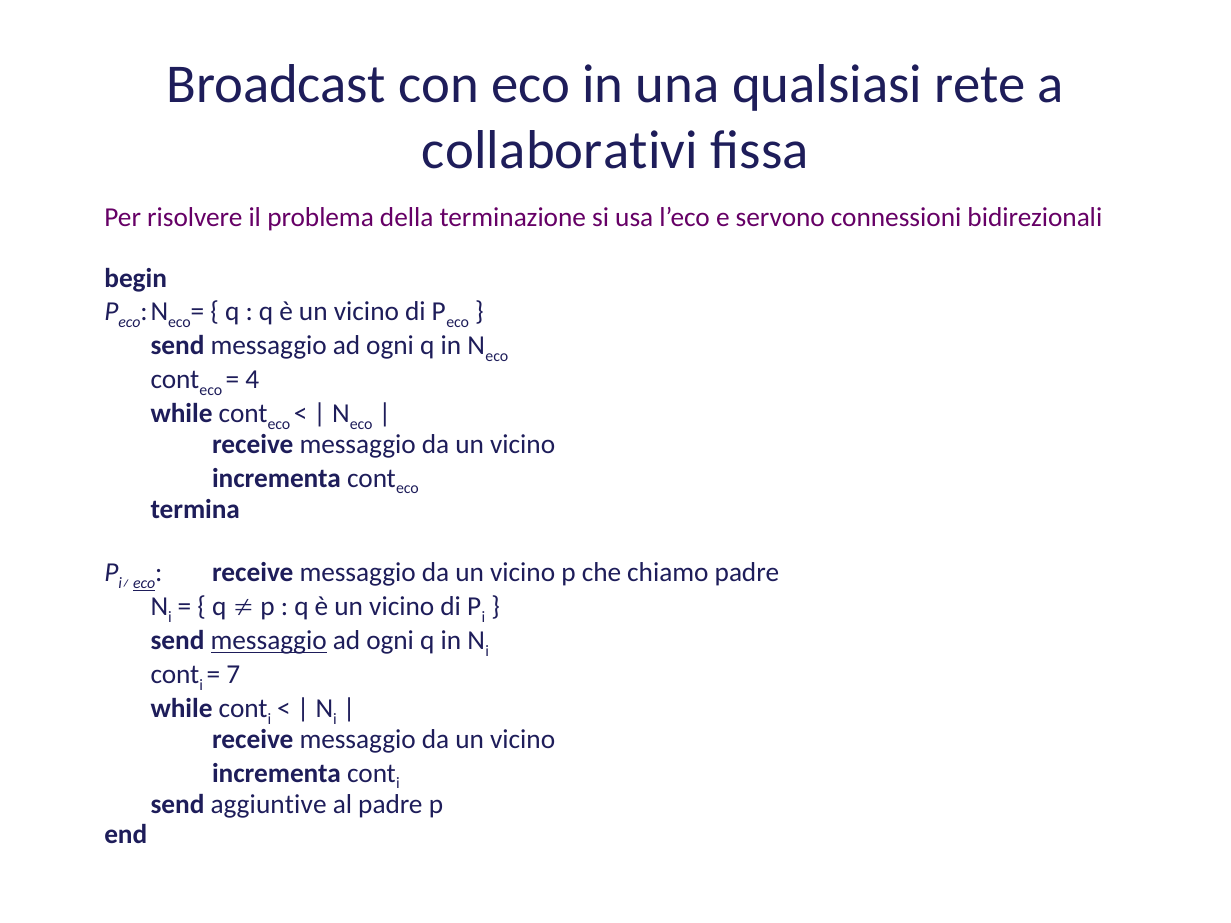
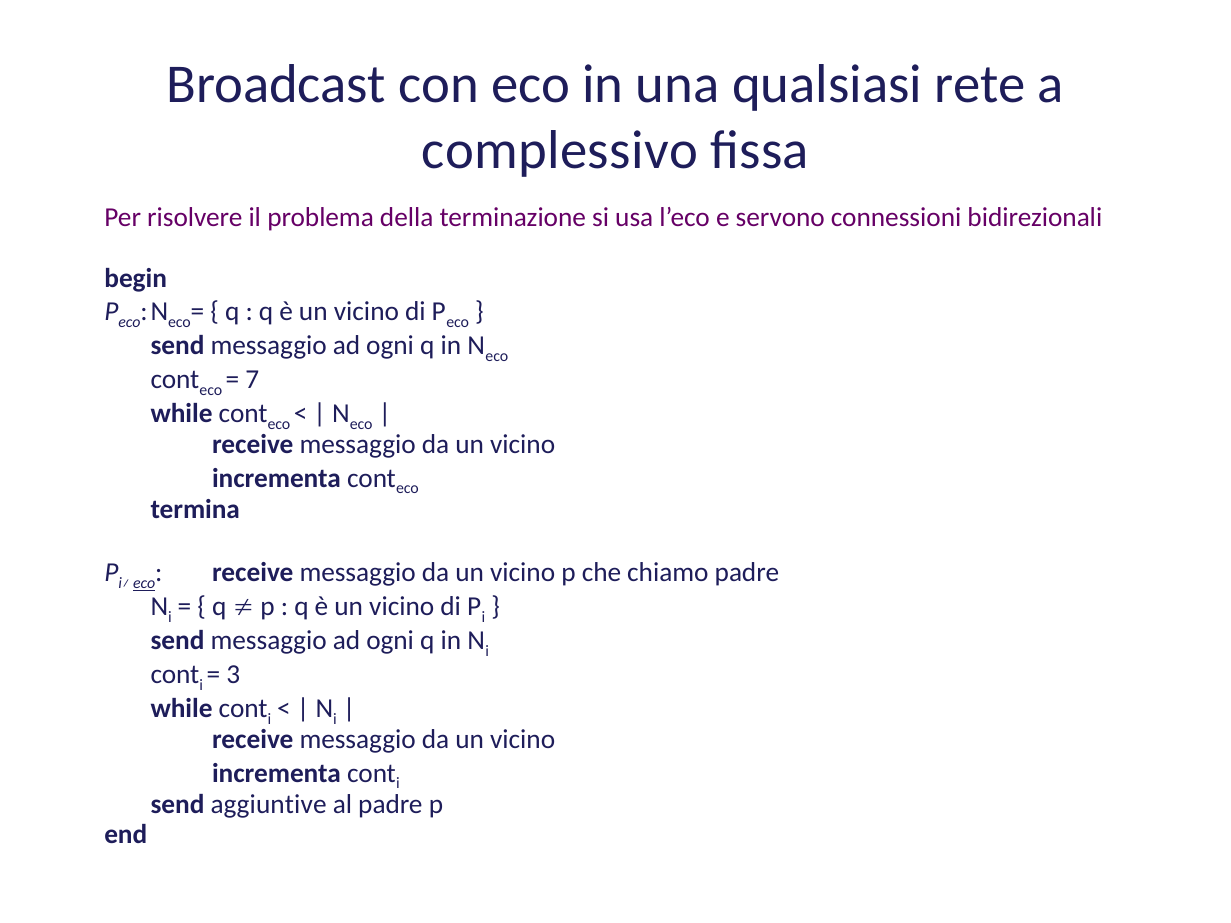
collaborativi: collaborativi -> complessivo
4: 4 -> 7
messaggio at (269, 641) underline: present -> none
7: 7 -> 3
